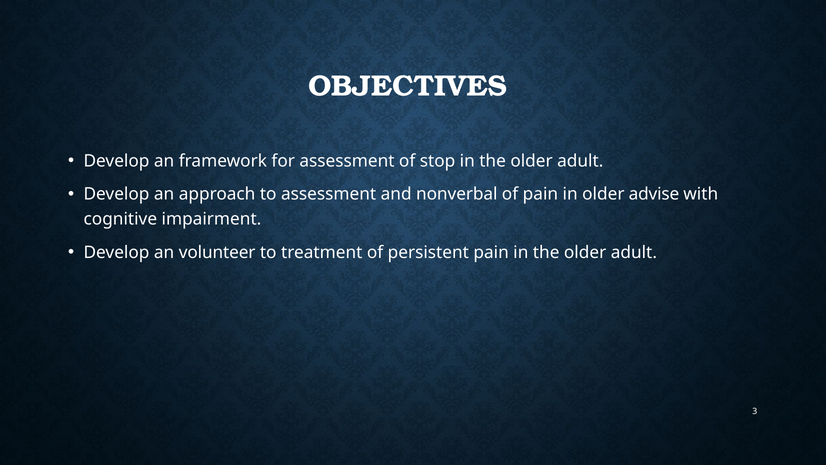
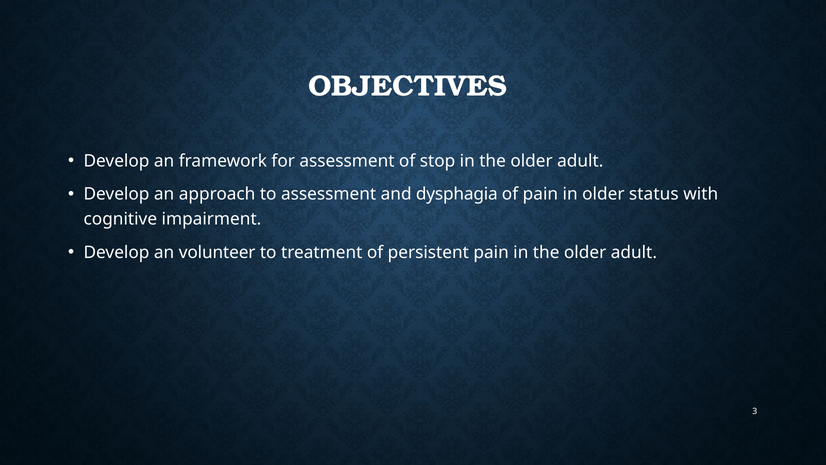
nonverbal: nonverbal -> dysphagia
advise: advise -> status
